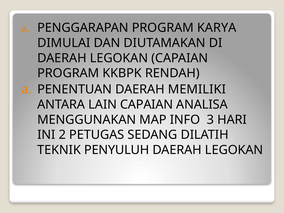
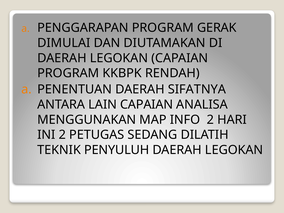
KARYA: KARYA -> GERAK
MEMILIKI: MEMILIKI -> SIFATNYA
3 at (210, 120): 3 -> 2
